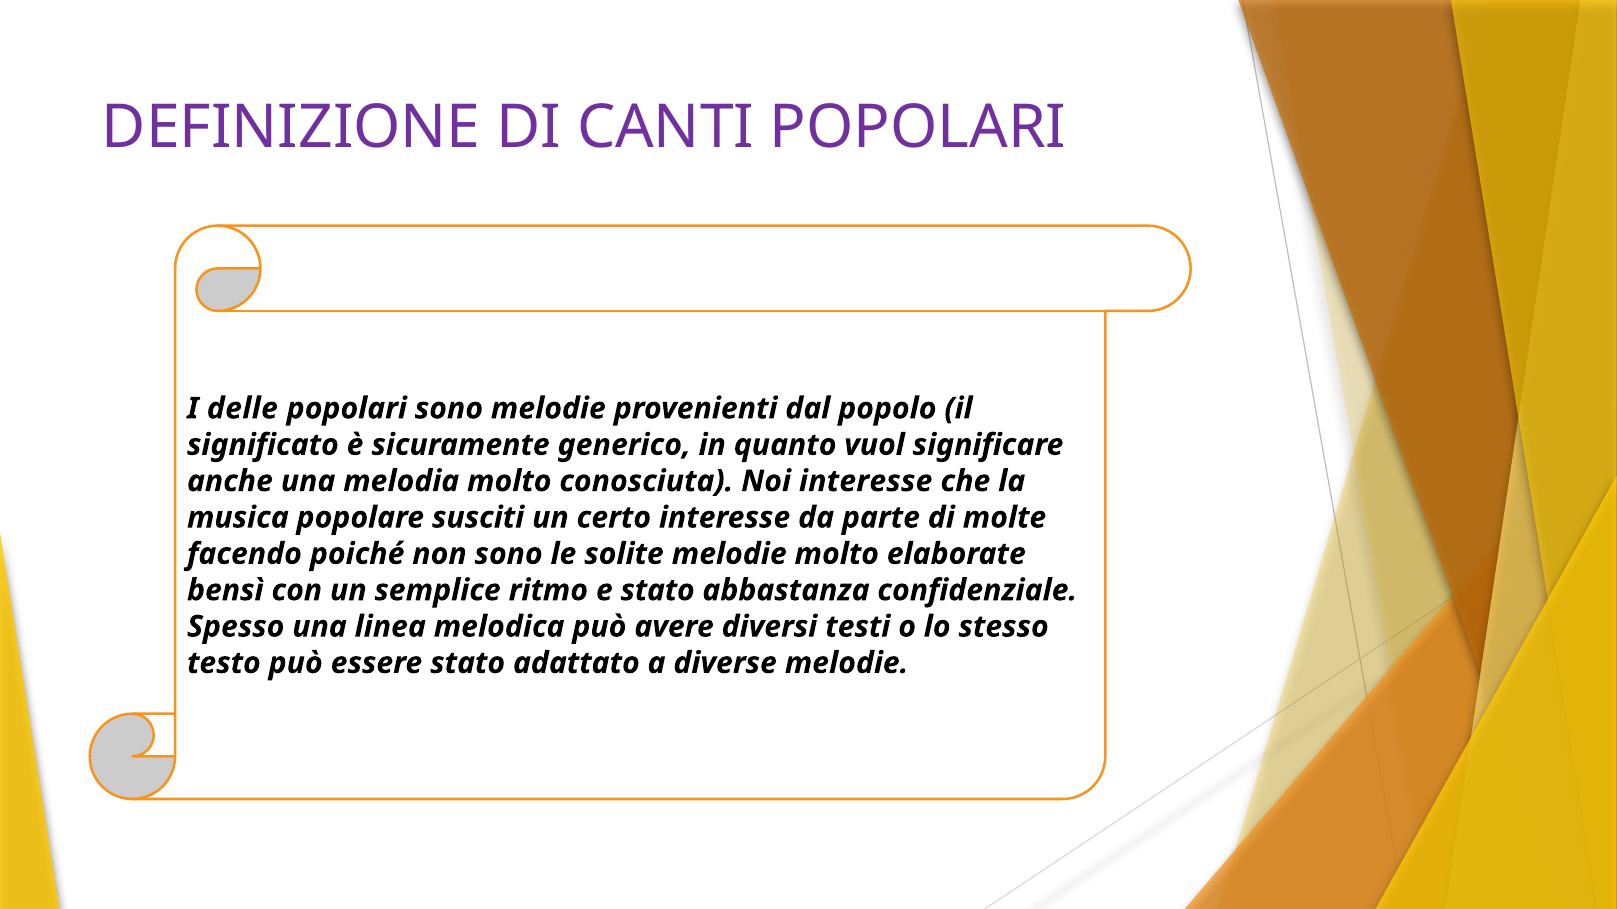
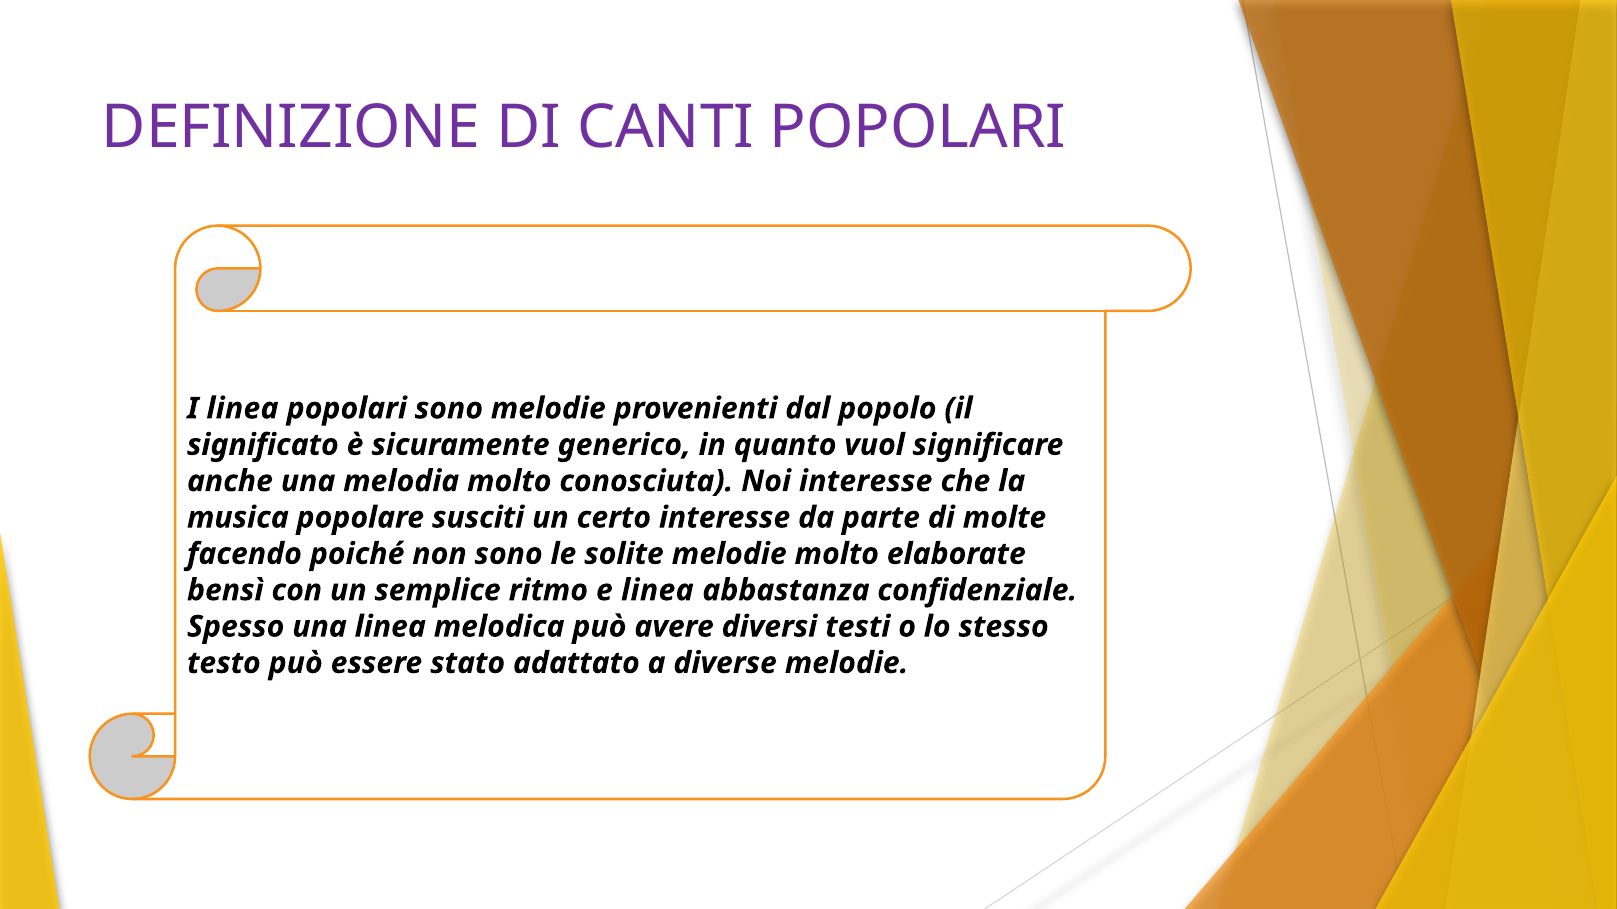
I delle: delle -> linea
e stato: stato -> linea
